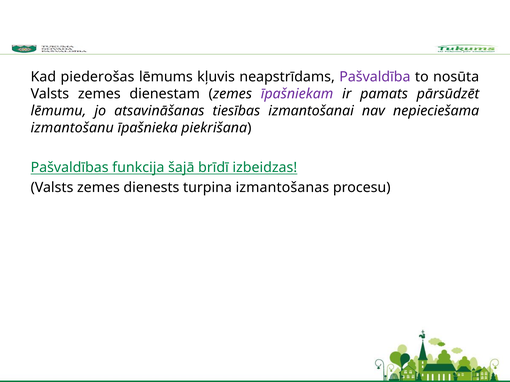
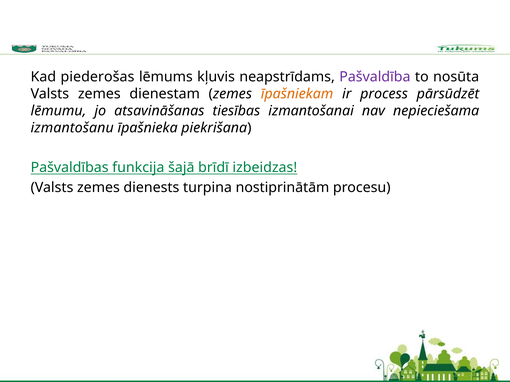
īpašniekam colour: purple -> orange
pamats: pamats -> process
izmantošanas: izmantošanas -> nostiprinātām
